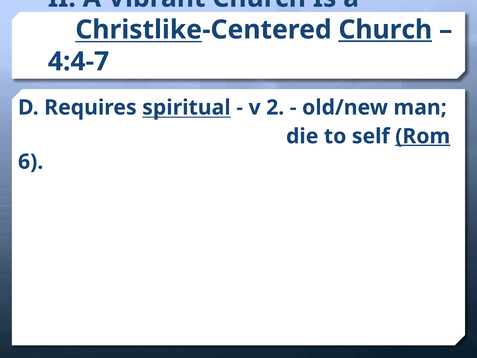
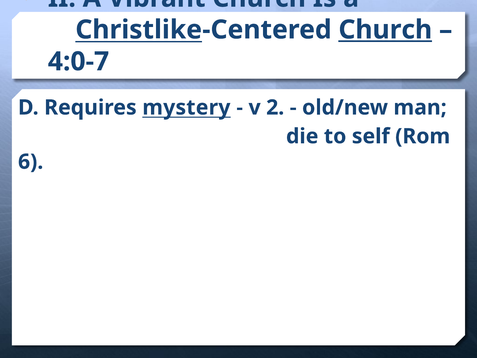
4:4-7: 4:4-7 -> 4:0-7
spiritual: spiritual -> mystery
Rom underline: present -> none
